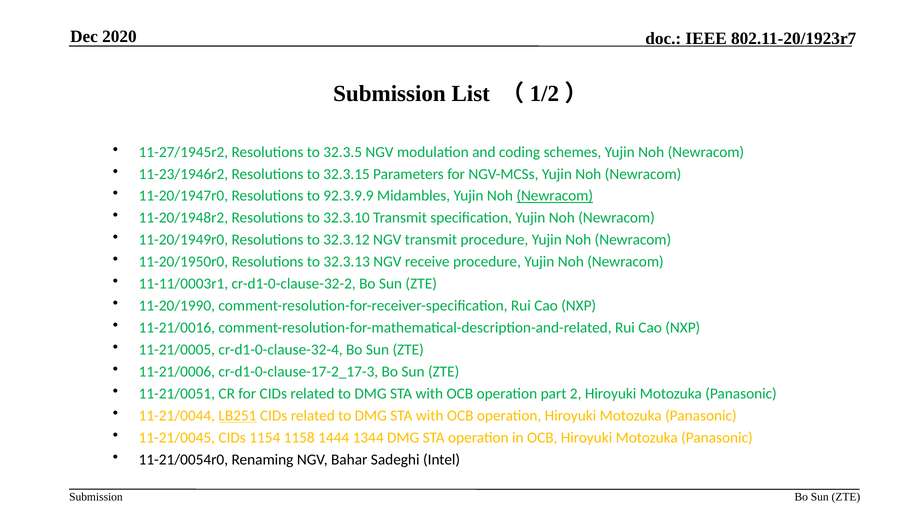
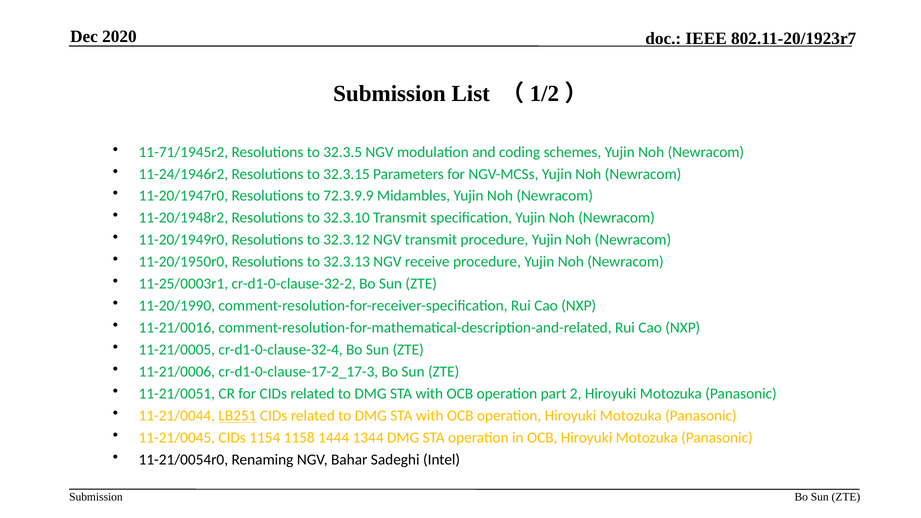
11-27/1945r2: 11-27/1945r2 -> 11-71/1945r2
11-23/1946r2: 11-23/1946r2 -> 11-24/1946r2
92.3.9.9: 92.3.9.9 -> 72.3.9.9
Newracom at (555, 196) underline: present -> none
11-11/0003r1: 11-11/0003r1 -> 11-25/0003r1
